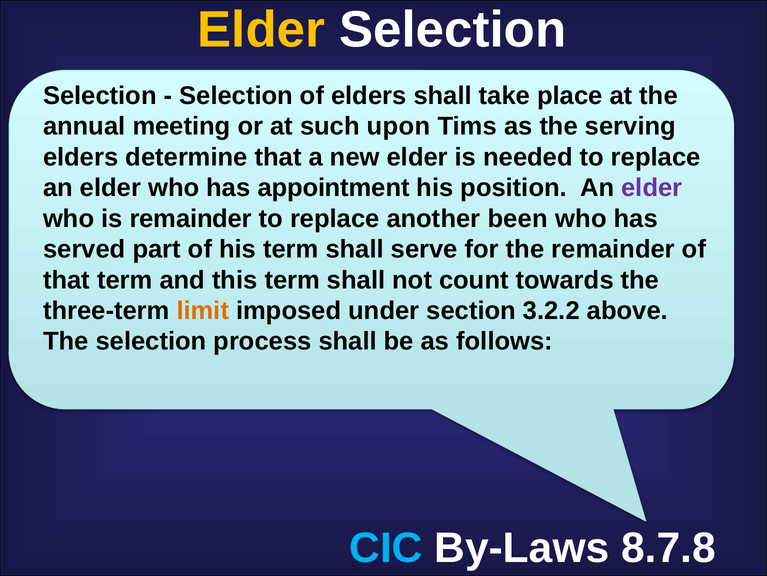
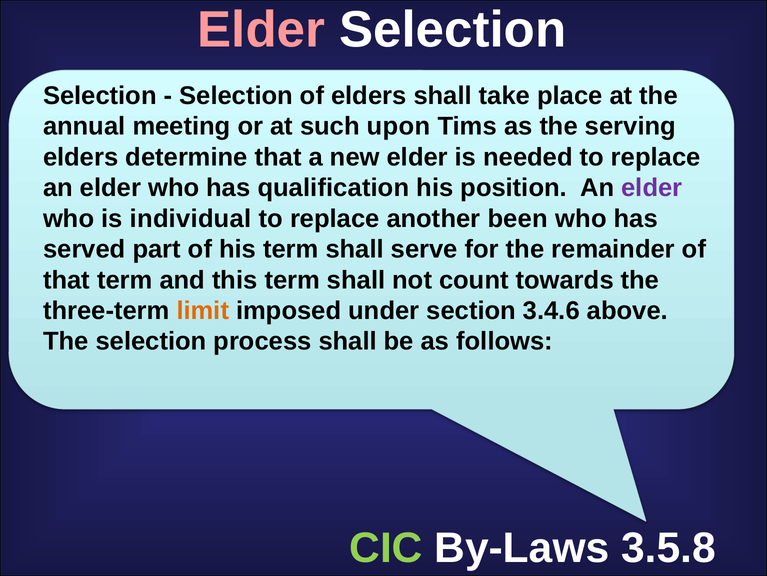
Elder at (261, 30) colour: yellow -> pink
appointment: appointment -> qualification
is remainder: remainder -> individual
3.2.2: 3.2.2 -> 3.4.6
CIC colour: light blue -> light green
8.7.8: 8.7.8 -> 3.5.8
